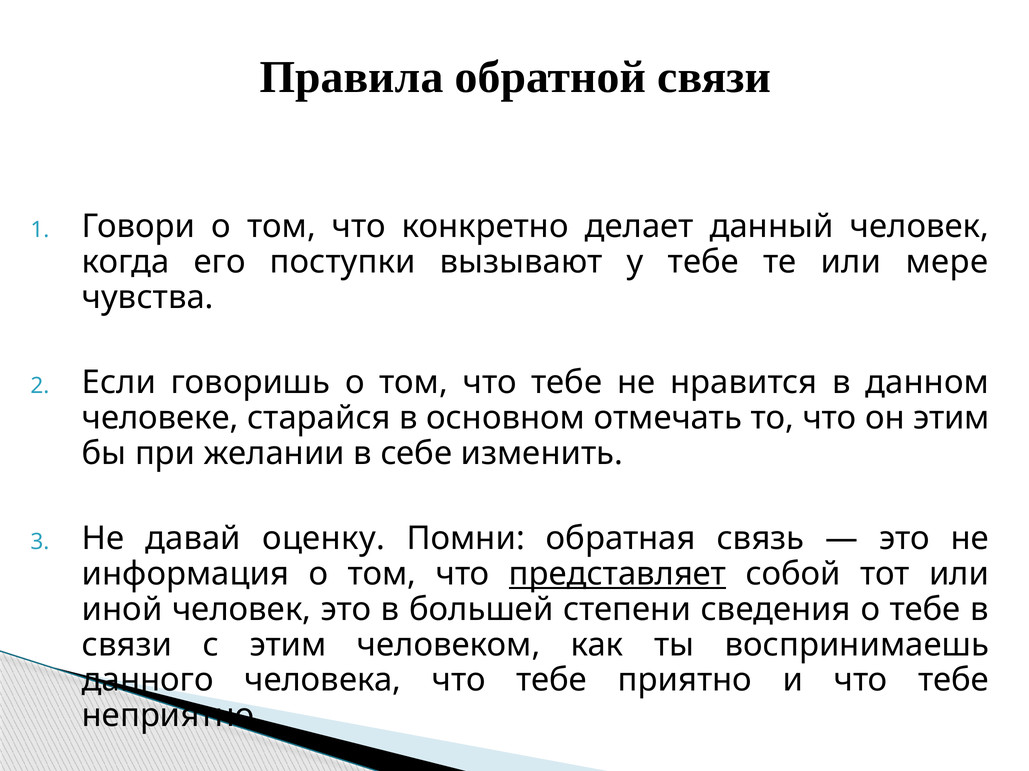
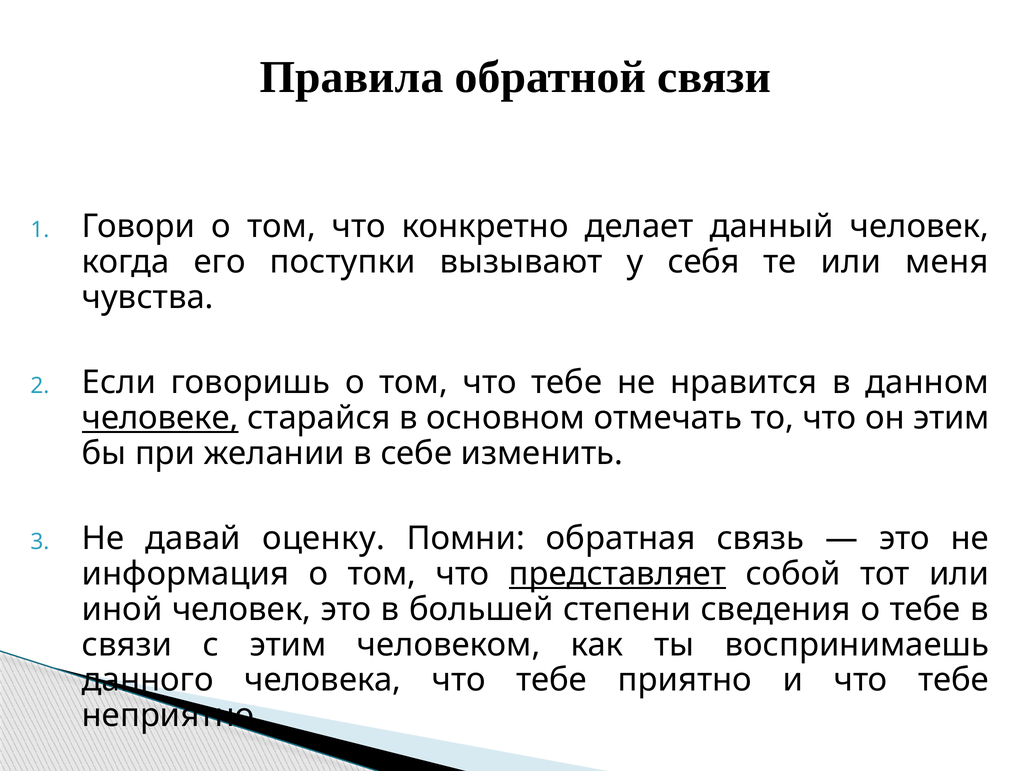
у тебе: тебе -> себя
мере: мере -> меня
человеке underline: none -> present
